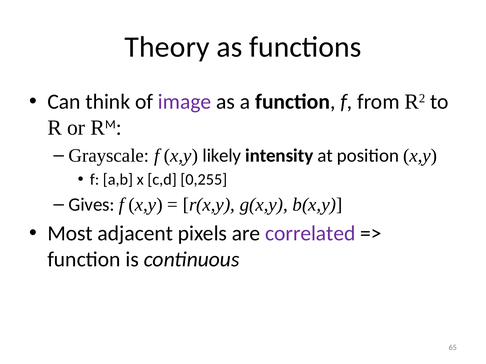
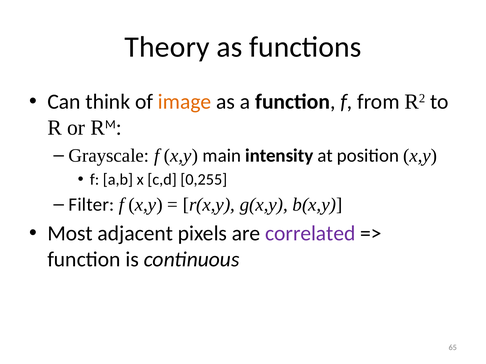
image colour: purple -> orange
likely: likely -> main
Gives: Gives -> Filter
